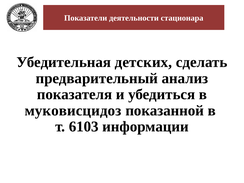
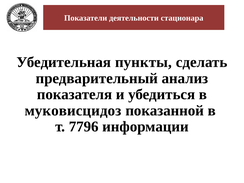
детских: детских -> пункты
6103: 6103 -> 7796
